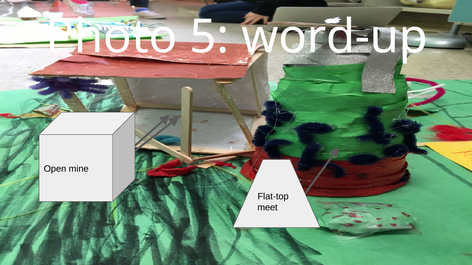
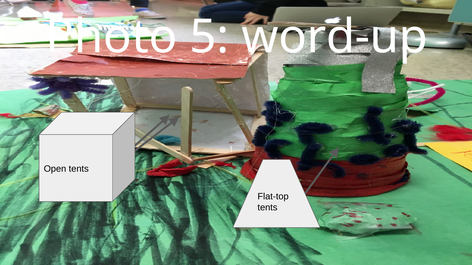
Open mine: mine -> tents
meet at (268, 208): meet -> tents
